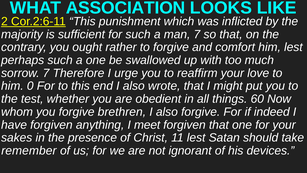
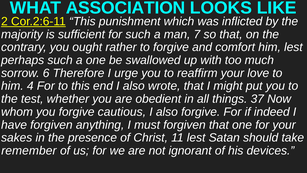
sorrow 7: 7 -> 6
0: 0 -> 4
60: 60 -> 37
brethren: brethren -> cautious
meet: meet -> must
